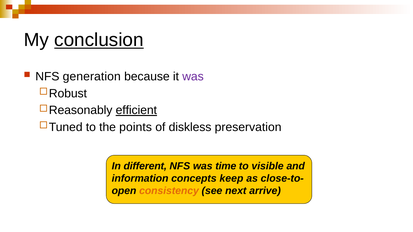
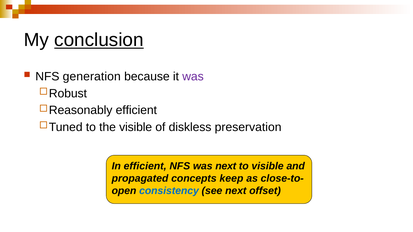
efficient at (136, 110) underline: present -> none
the points: points -> visible
In different: different -> efficient
was time: time -> next
information: information -> propagated
consistency colour: orange -> blue
arrive: arrive -> offset
